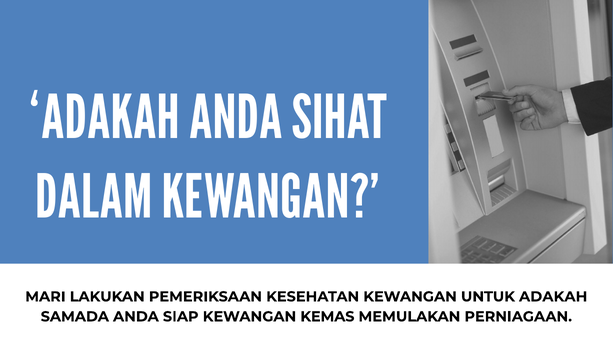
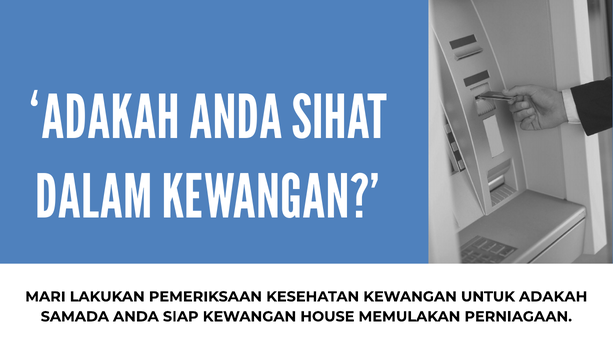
KEMAS: KEMAS -> HOUSE
